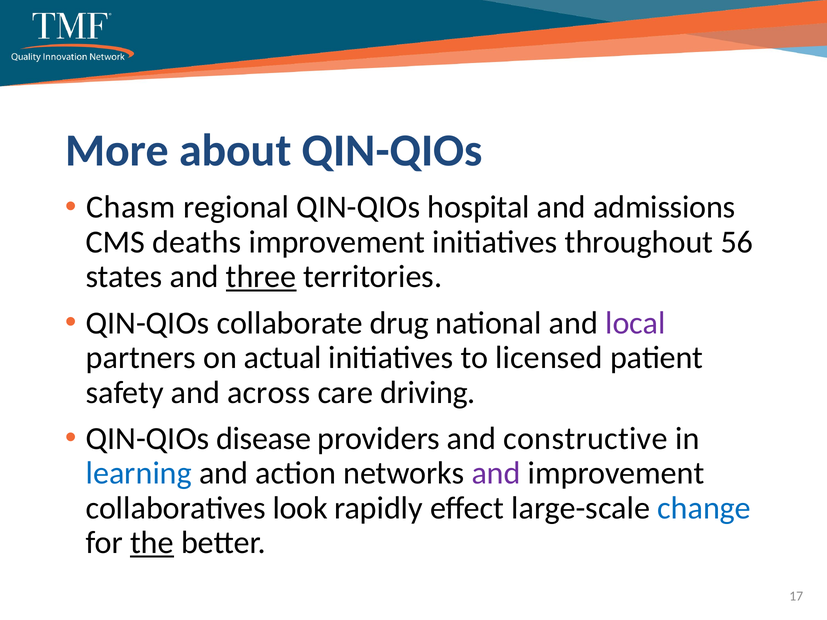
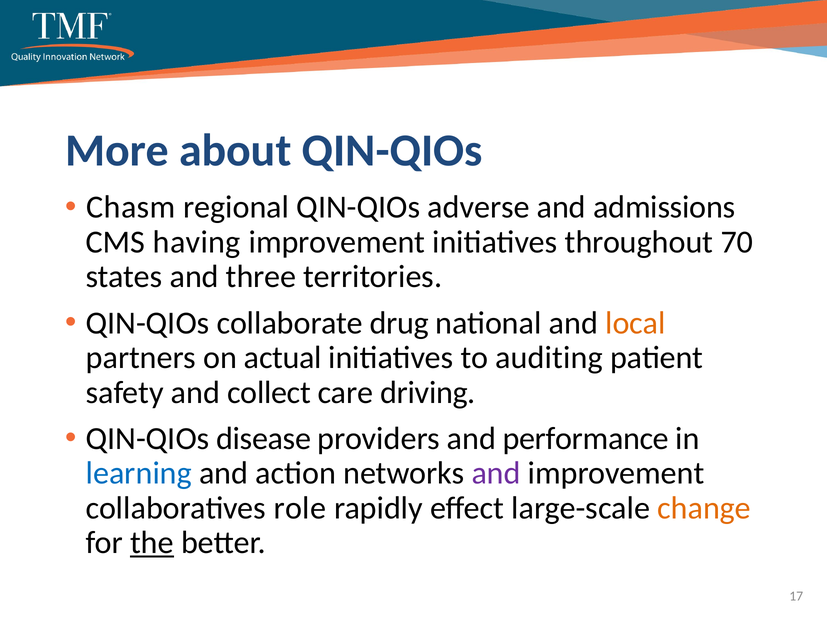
hospital: hospital -> adverse
deaths: deaths -> having
56: 56 -> 70
three underline: present -> none
local colour: purple -> orange
licensed: licensed -> auditing
across: across -> collect
constructive: constructive -> performance
look: look -> role
change colour: blue -> orange
